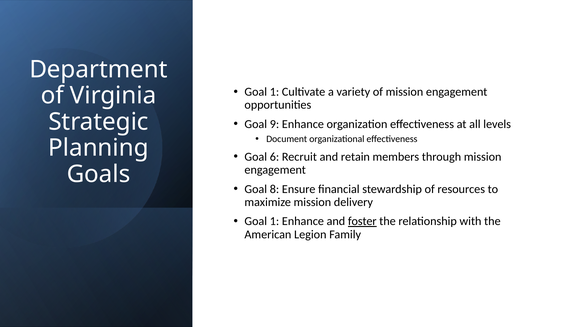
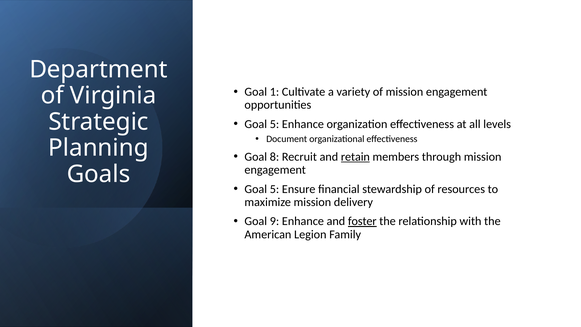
9 at (274, 124): 9 -> 5
6: 6 -> 8
retain underline: none -> present
8 at (274, 189): 8 -> 5
1 at (274, 221): 1 -> 9
